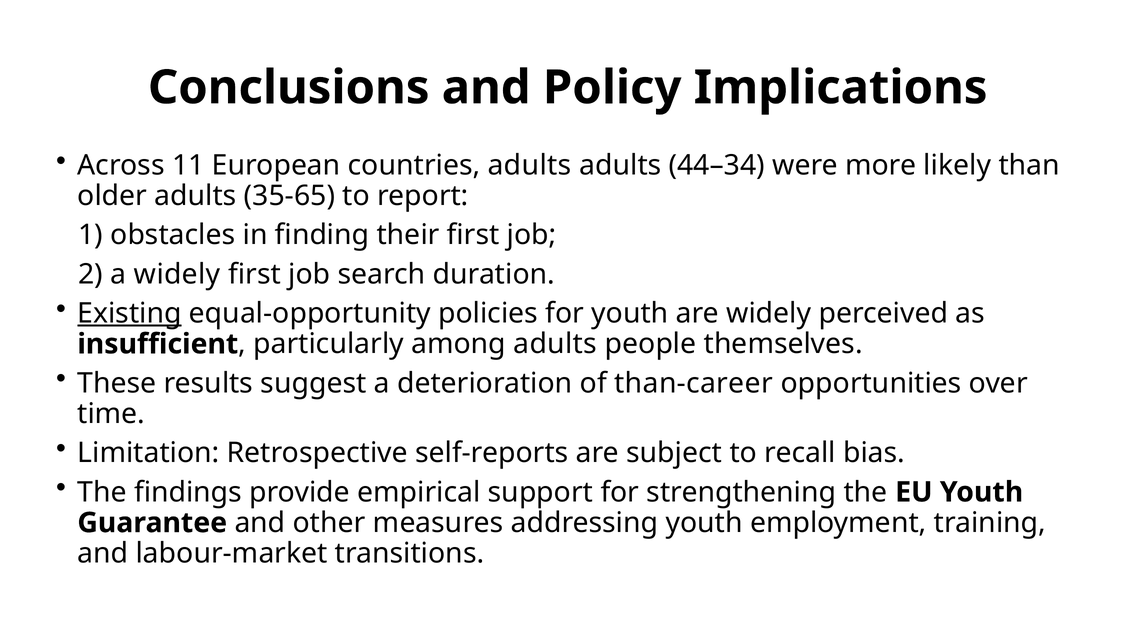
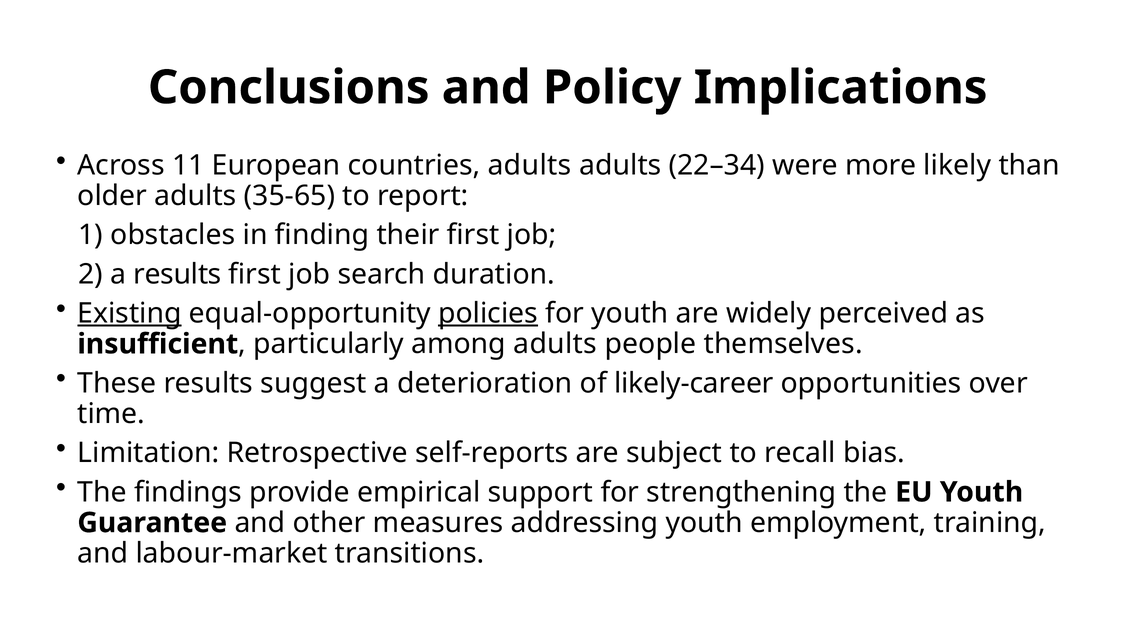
44–34: 44–34 -> 22–34
a widely: widely -> results
policies underline: none -> present
than-career: than-career -> likely-career
